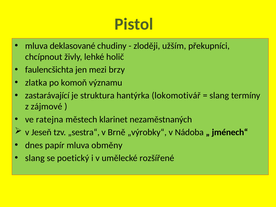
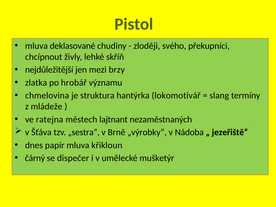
užším: užším -> svého
holič: holič -> skříň
faulencšichta: faulencšichta -> nejdůležitější
komoň: komoň -> hrobář
zastarávající: zastarávající -> chmelovina
zájmové: zájmové -> mládeže
klarinet: klarinet -> lajtnant
Jeseň: Jeseň -> Šťáva
jménech“: jménech“ -> jezeřiště“
obměny: obměny -> křikloun
slang at (35, 158): slang -> čárný
poetický: poetický -> dispečer
rozšířené: rozšířené -> mušketýr
